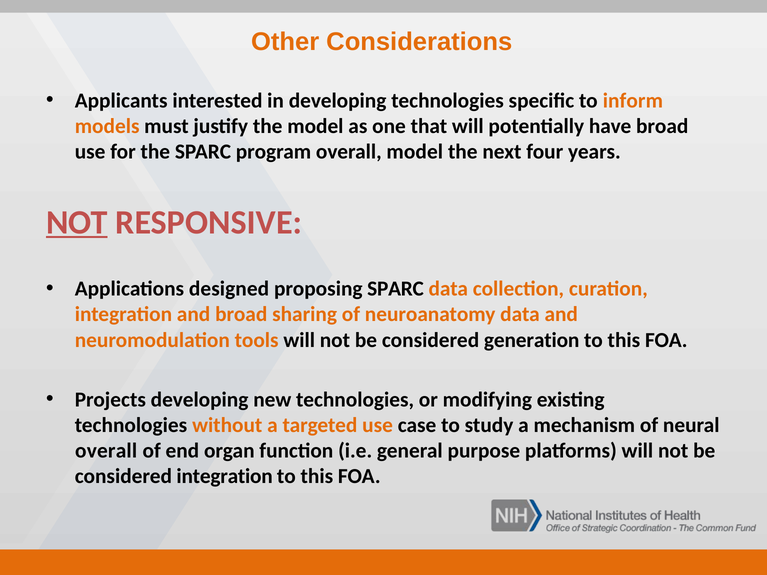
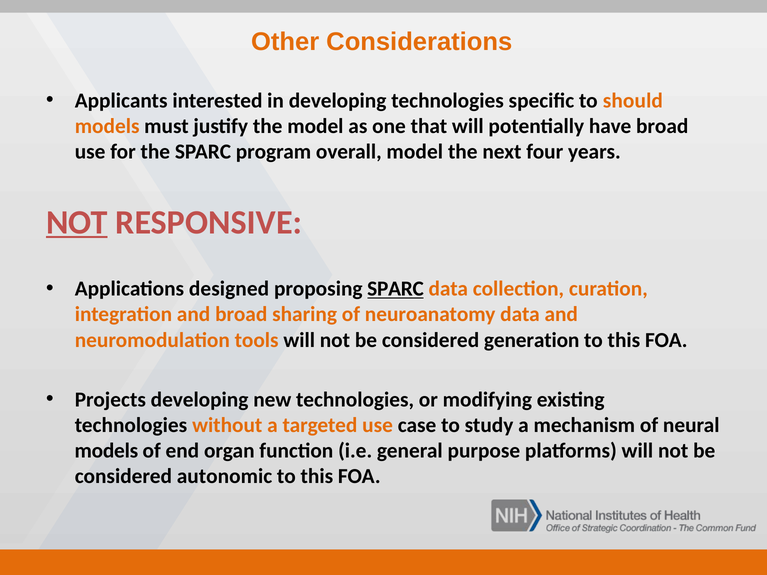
inform: inform -> should
SPARC at (396, 289) underline: none -> present
overall at (106, 451): overall -> models
considered integration: integration -> autonomic
